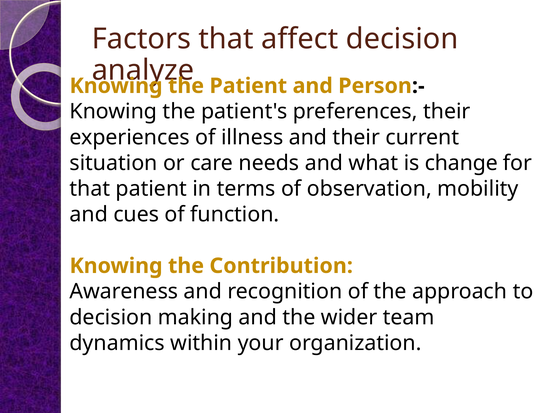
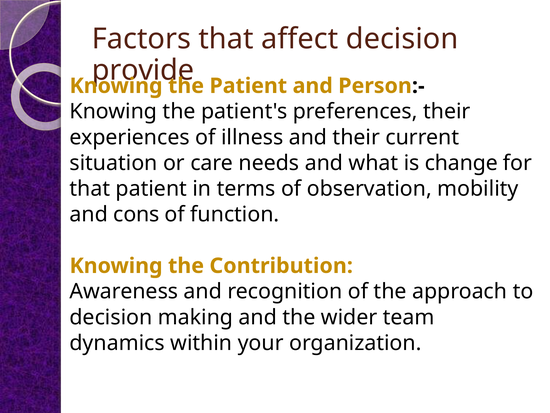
analyze: analyze -> provide
cues: cues -> cons
